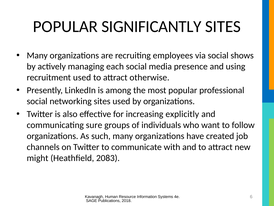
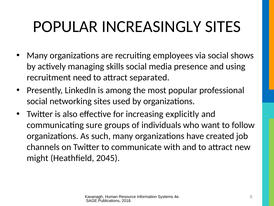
SIGNIFICANTLY: SIGNIFICANTLY -> INCREASINGLY
each: each -> skills
recruitment used: used -> need
otherwise: otherwise -> separated
2083: 2083 -> 2045
